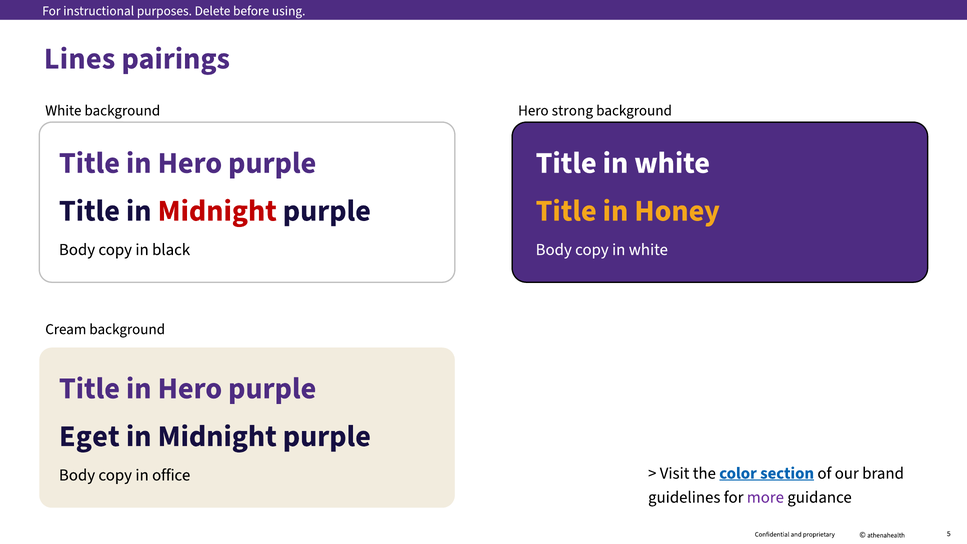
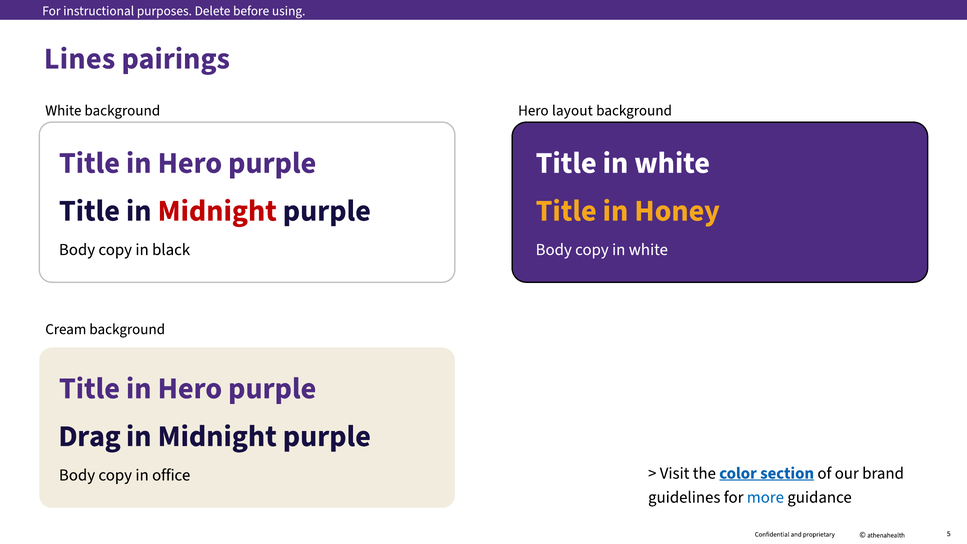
strong: strong -> layout
Eget: Eget -> Drag
more colour: purple -> blue
